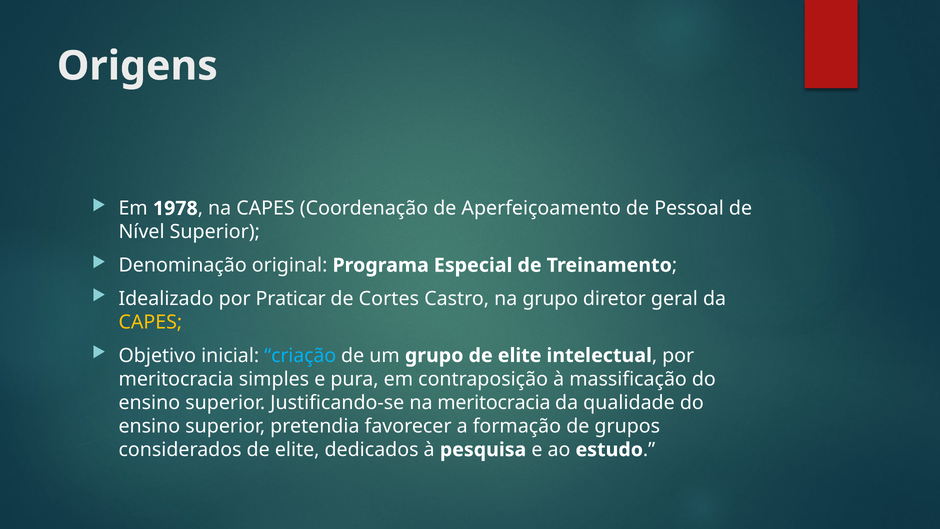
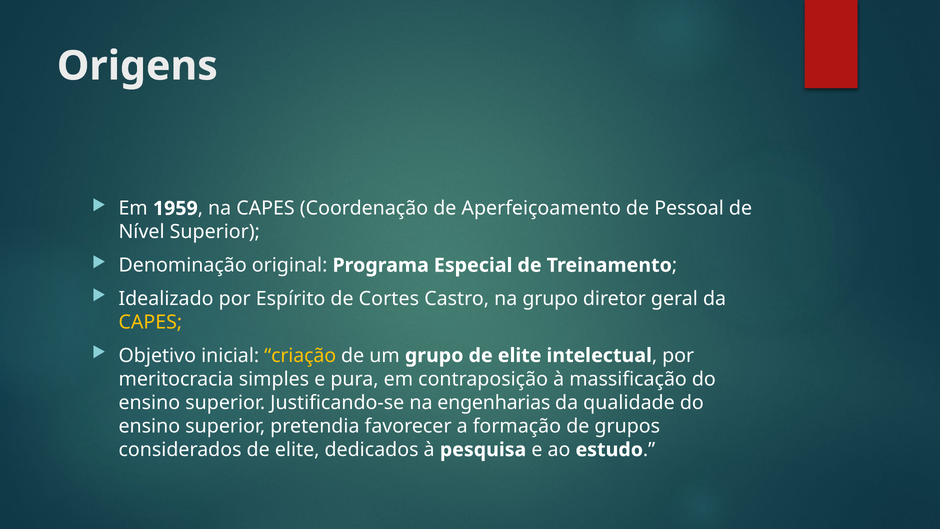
1978: 1978 -> 1959
Praticar: Praticar -> Espírito
criação colour: light blue -> yellow
na meritocracia: meritocracia -> engenharias
